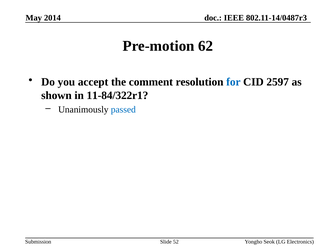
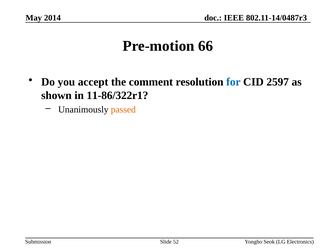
62: 62 -> 66
11-84/322r1: 11-84/322r1 -> 11-86/322r1
passed colour: blue -> orange
